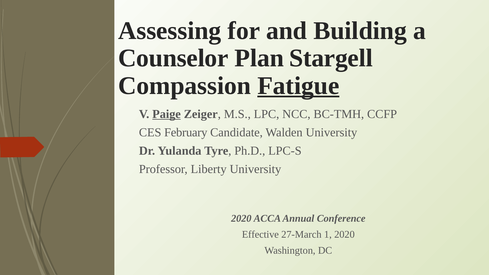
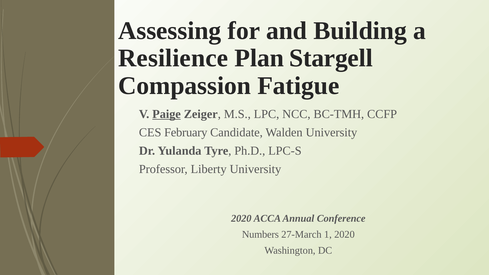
Counselor: Counselor -> Resilience
Fatigue underline: present -> none
Effective: Effective -> Numbers
